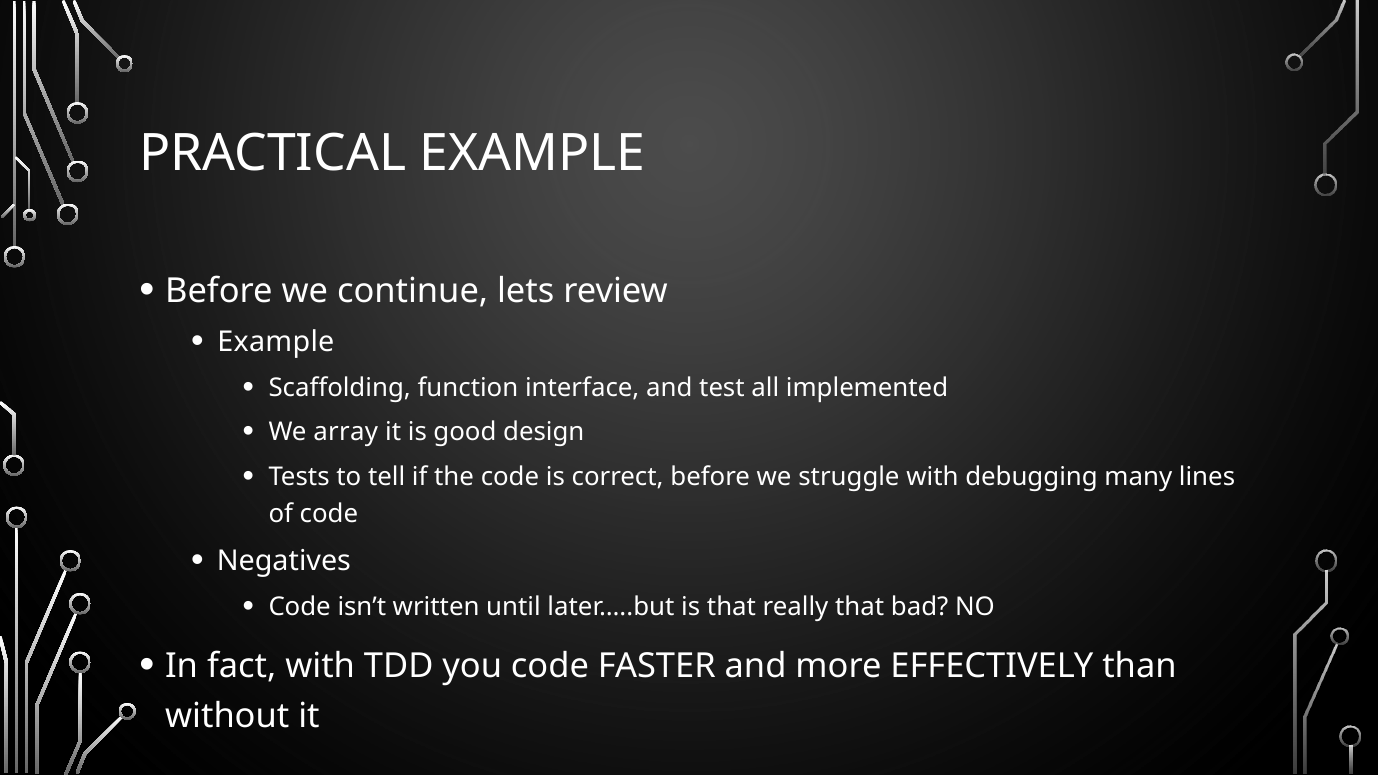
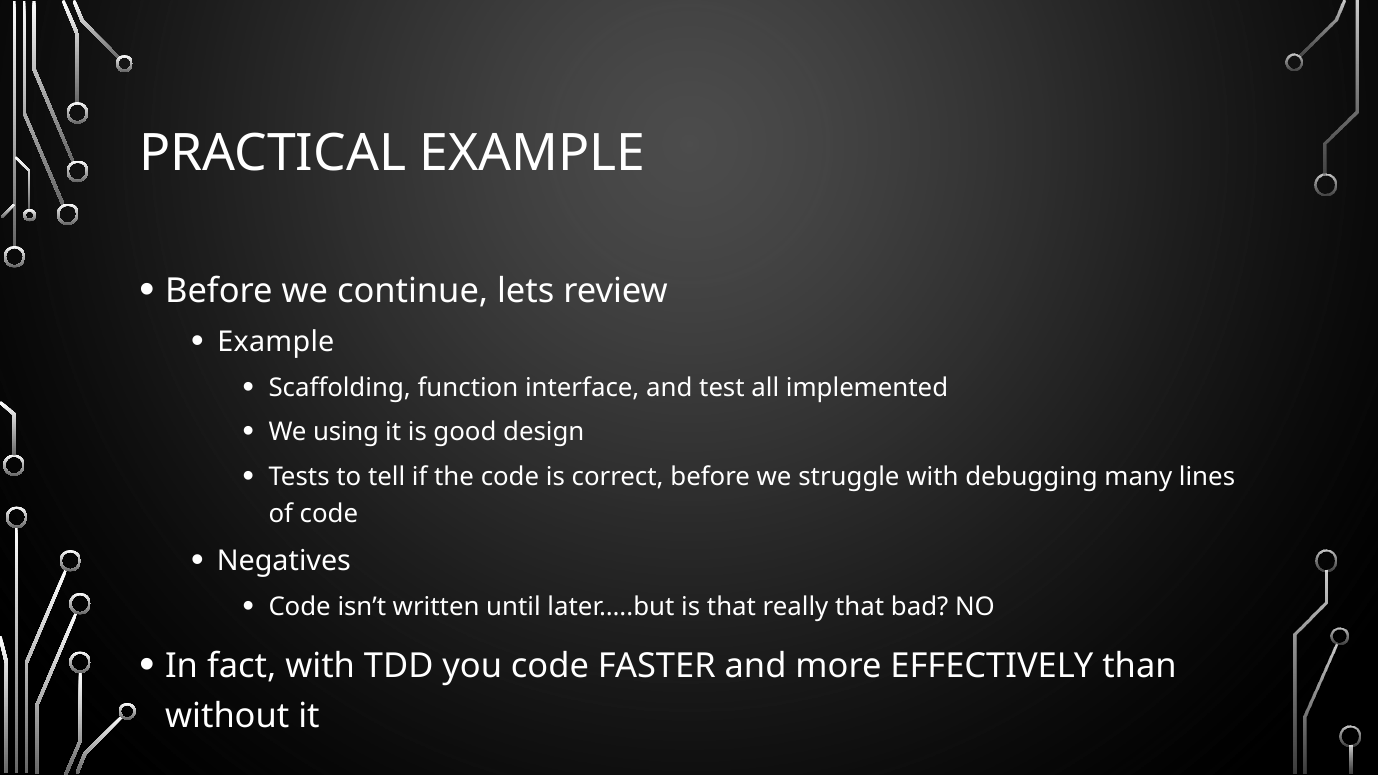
array: array -> using
